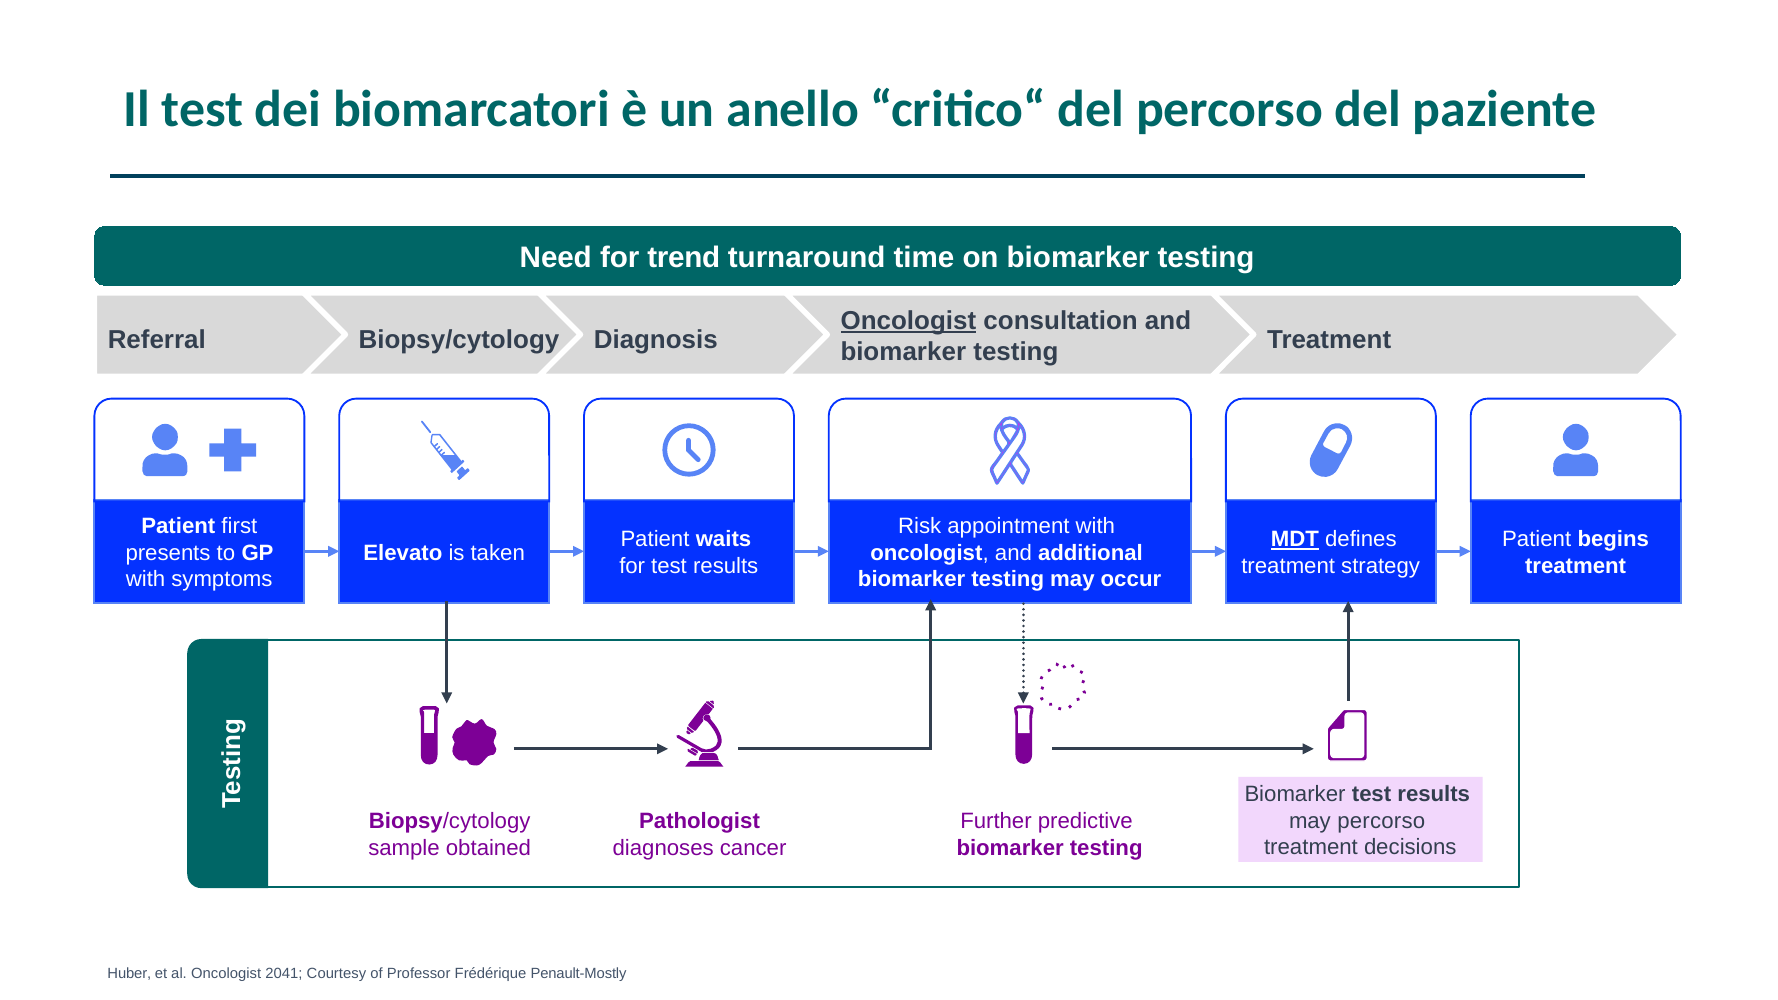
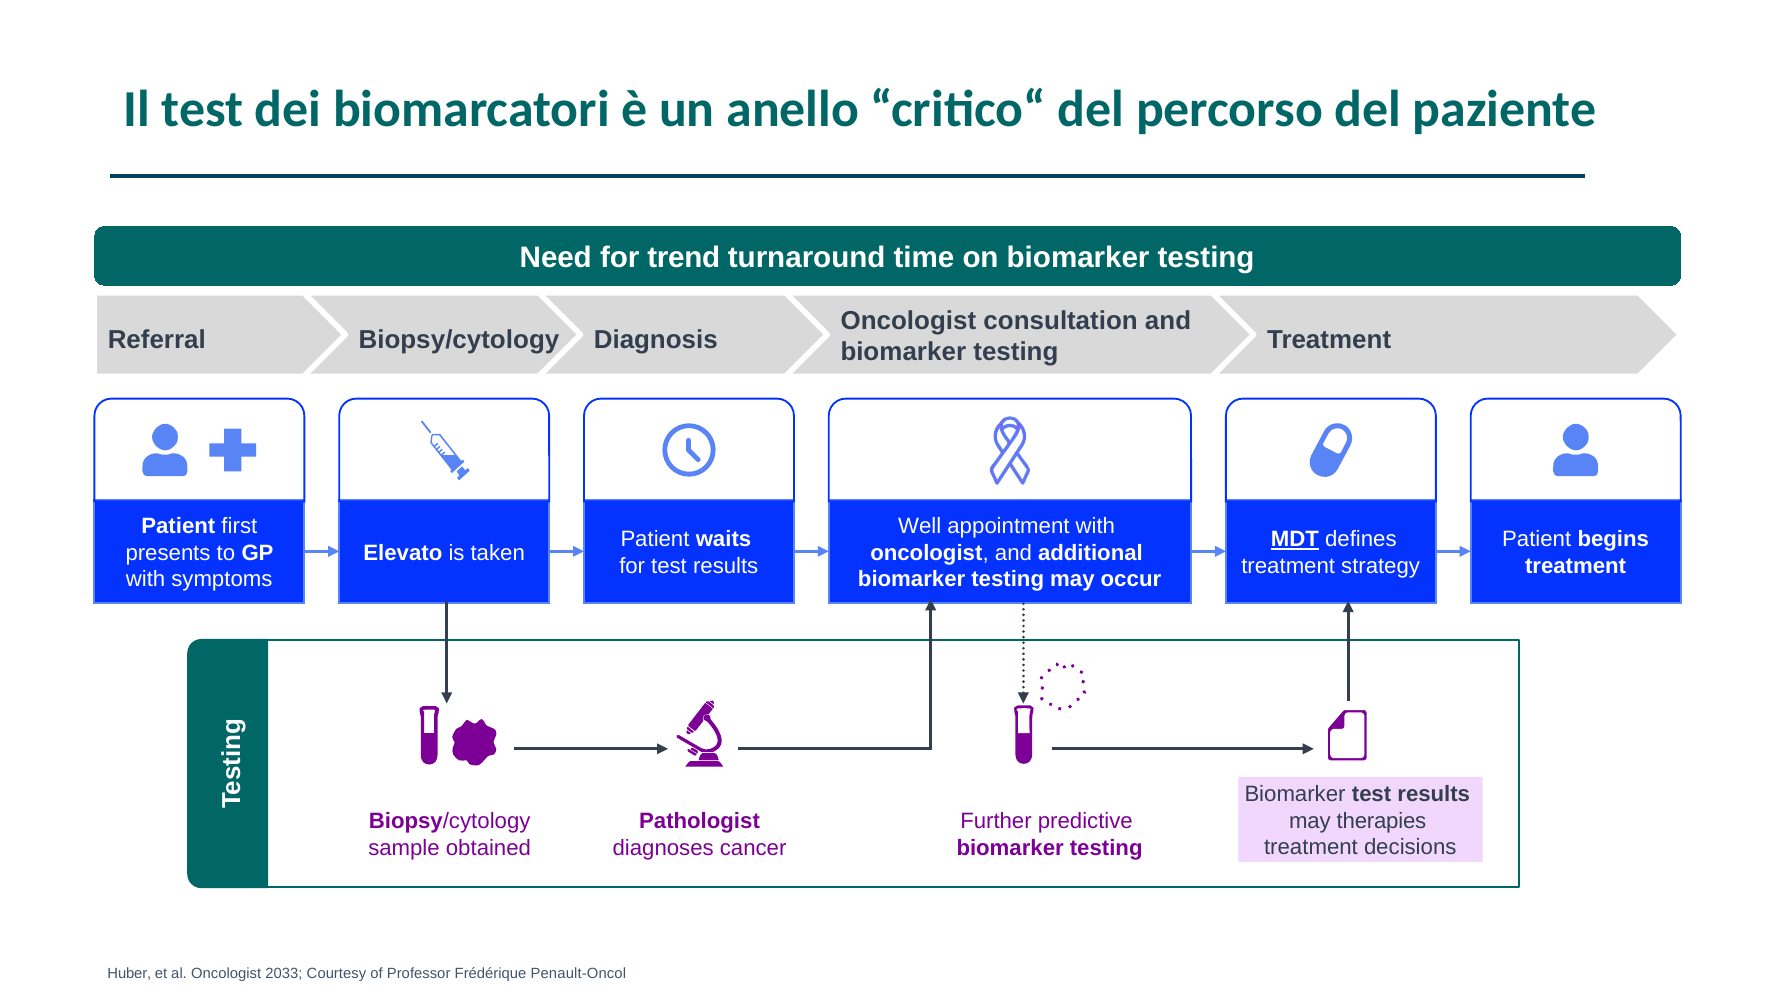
Oncologist at (908, 321) underline: present -> none
Risk: Risk -> Well
may percorso: percorso -> therapies
2041: 2041 -> 2033
Penault-Mostly: Penault-Mostly -> Penault-Oncol
